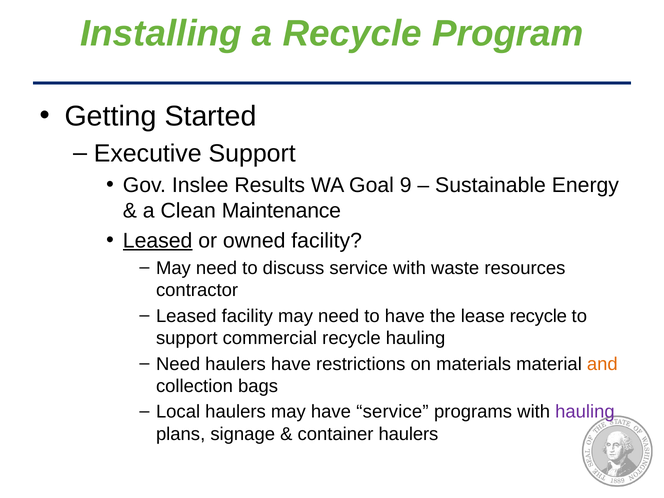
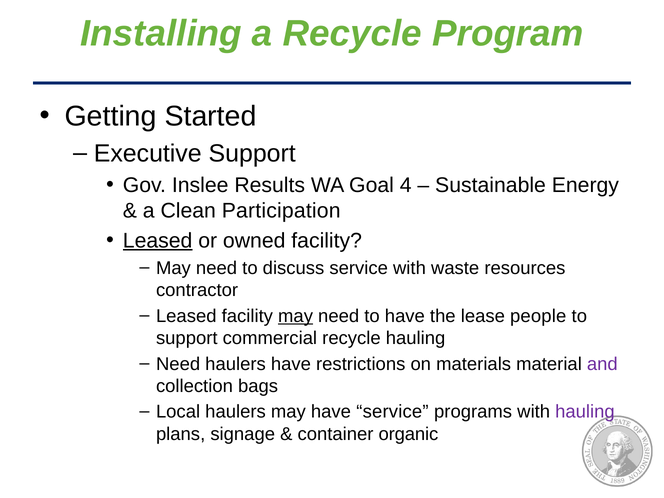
9: 9 -> 4
Maintenance: Maintenance -> Participation
may at (296, 316) underline: none -> present
lease recycle: recycle -> people
and colour: orange -> purple
container haulers: haulers -> organic
